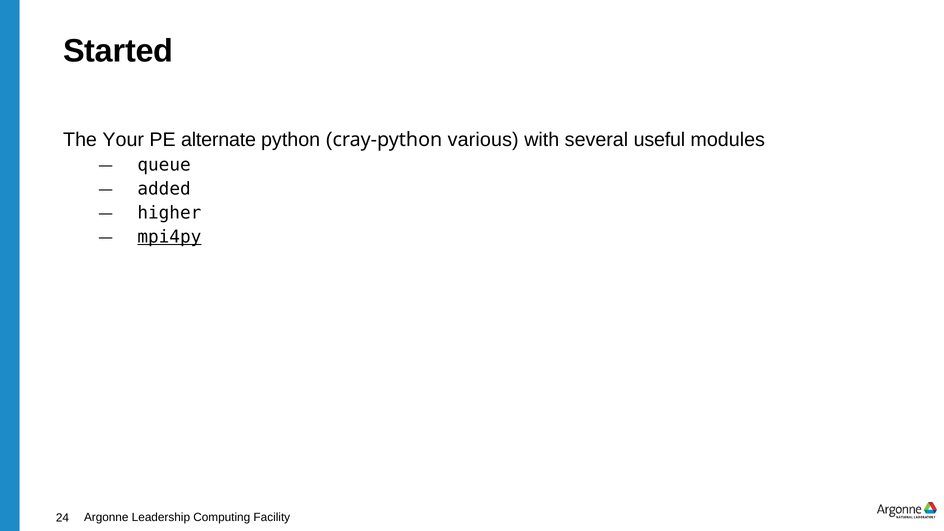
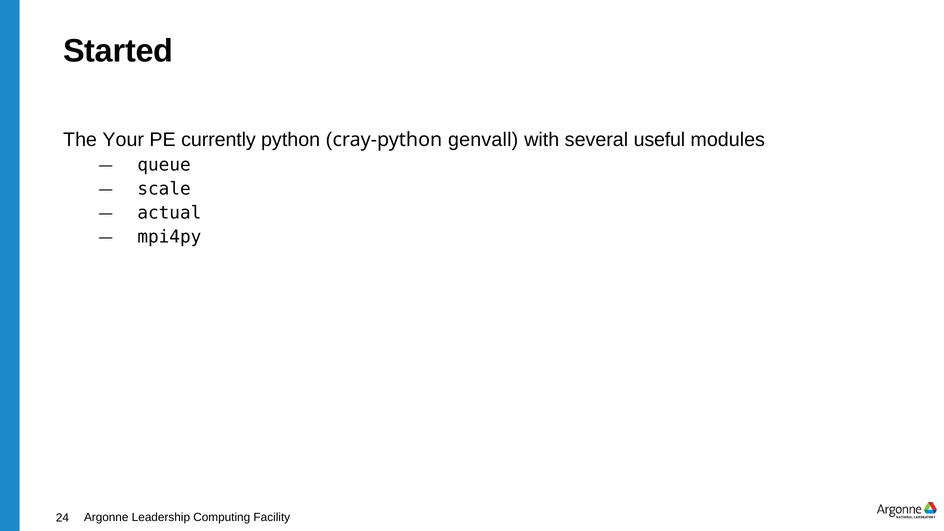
alternate: alternate -> currently
various: various -> genvall
added: added -> scale
higher: higher -> actual
mpi4py underline: present -> none
